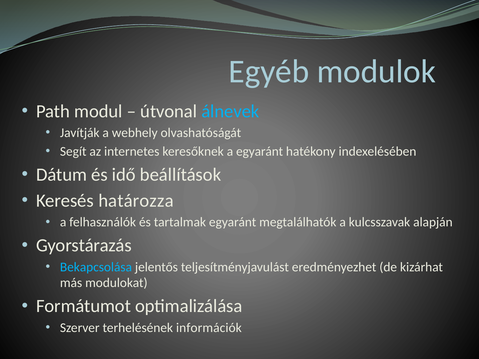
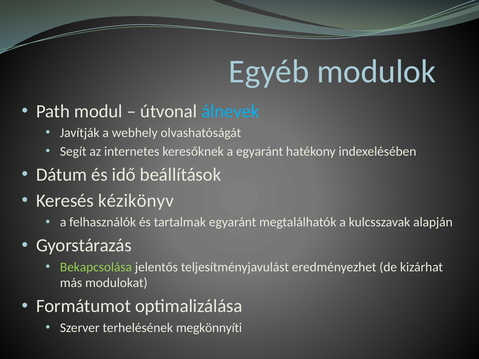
határozza: határozza -> kézikönyv
Bekapcsolása colour: light blue -> light green
információk: információk -> megkönnyíti
